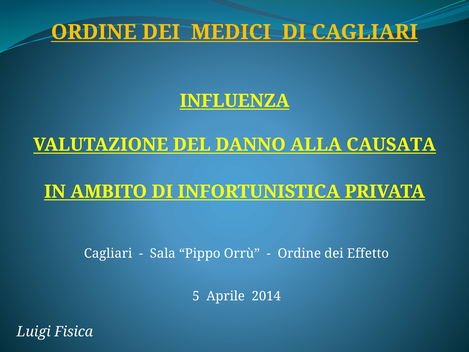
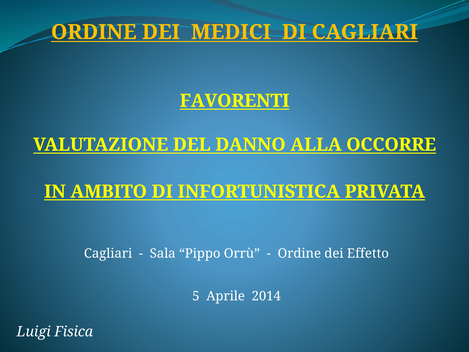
INFLUENZA: INFLUENZA -> FAVORENTI
CAUSATA: CAUSATA -> OCCORRE
